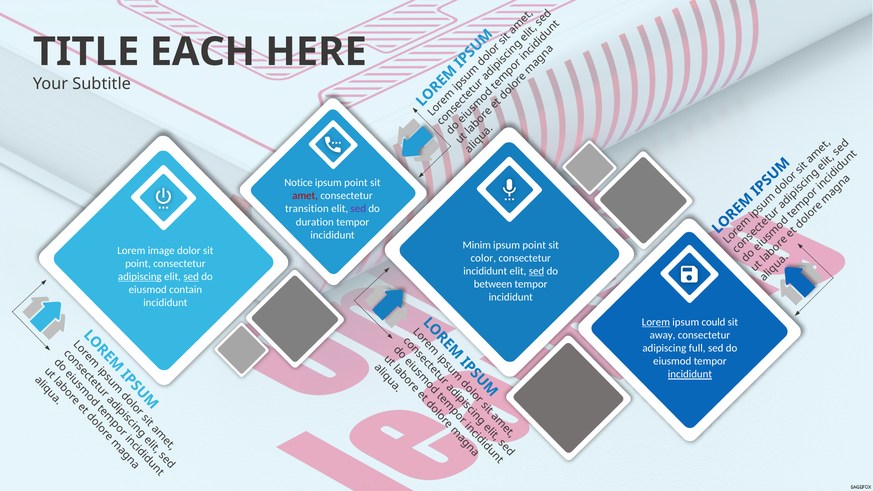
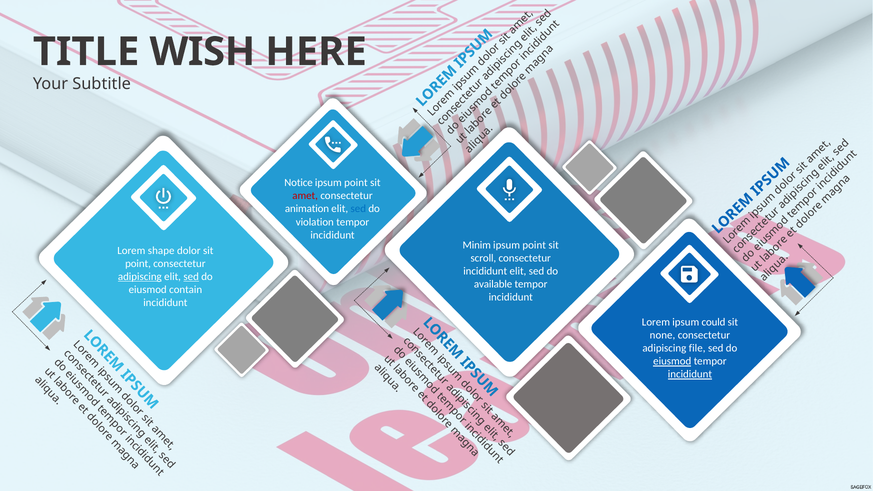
EACH: EACH -> WISH
transition: transition -> animation
sed at (358, 209) colour: purple -> blue
duration: duration -> violation
image: image -> shape
color: color -> scroll
sed at (537, 271) underline: present -> none
between: between -> available
Lorem at (656, 322) underline: present -> none
away: away -> none
full: full -> file
eiusmod at (672, 361) underline: none -> present
